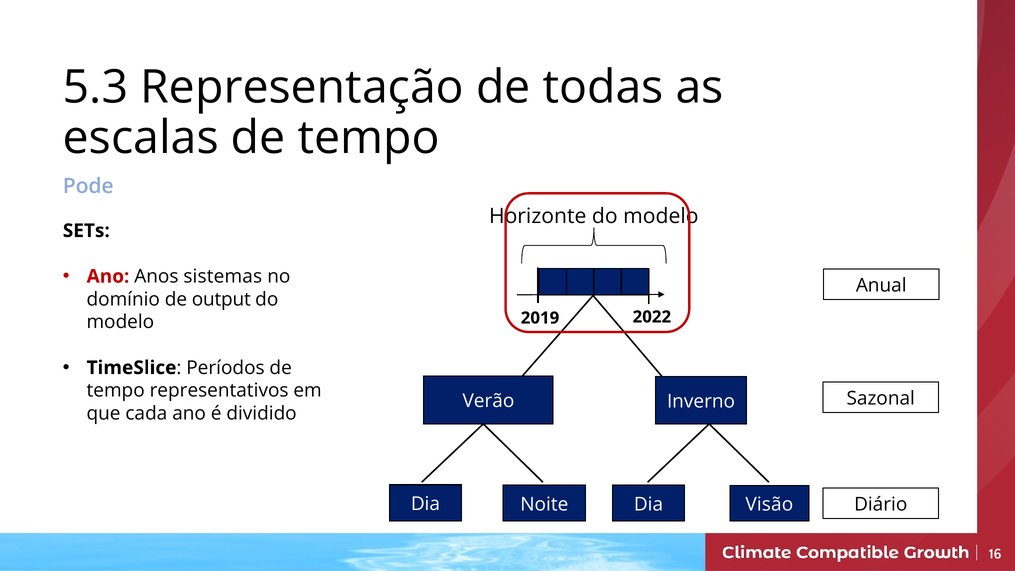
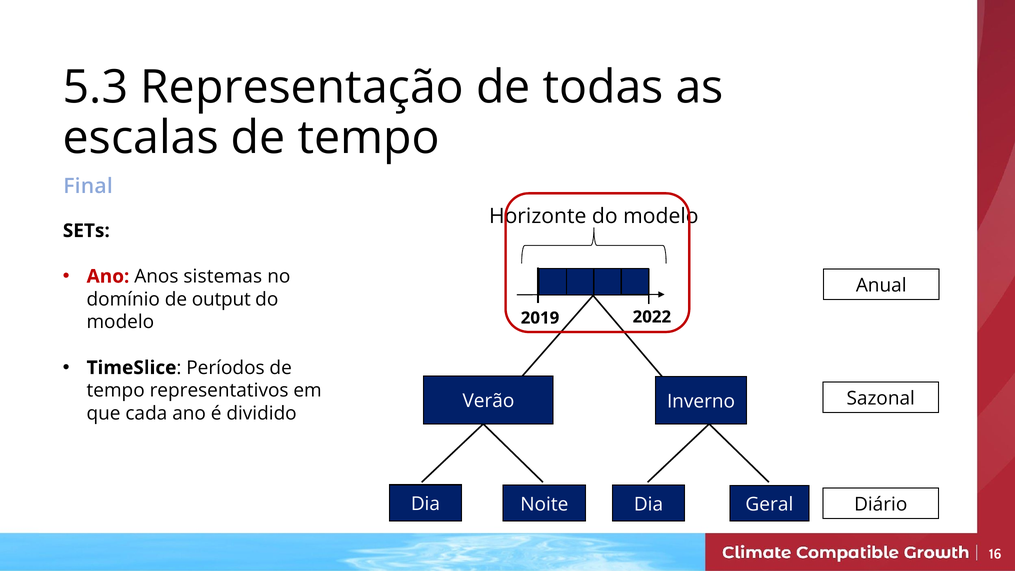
Pode: Pode -> Final
Visão: Visão -> Geral
